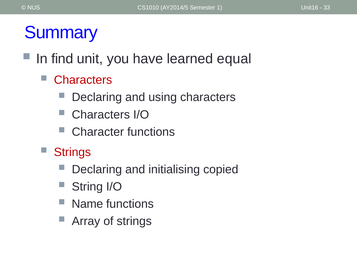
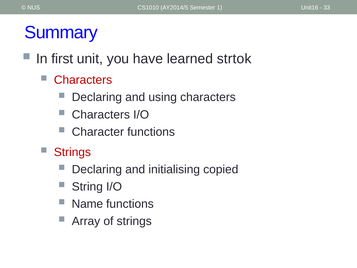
find: find -> first
equal: equal -> strtok
